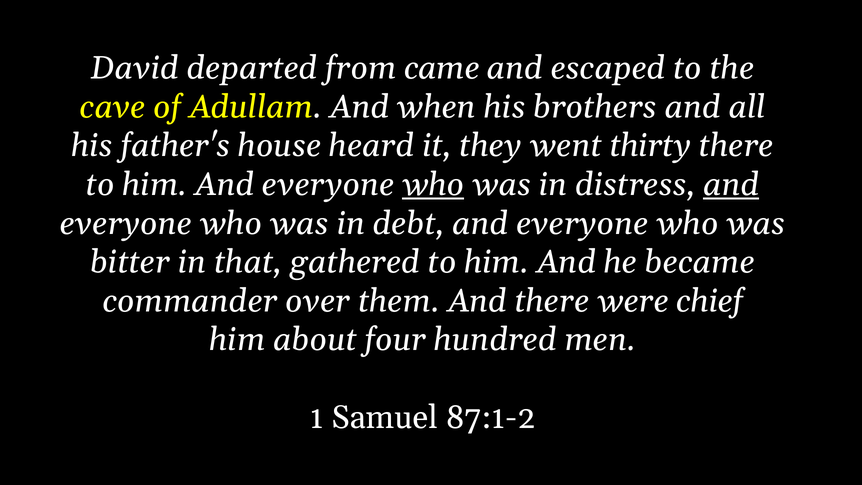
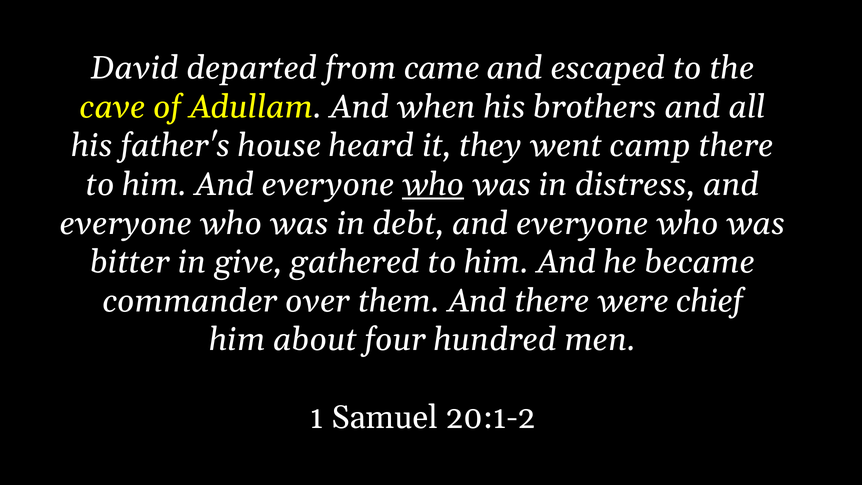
thirty: thirty -> camp
and at (731, 185) underline: present -> none
that: that -> give
87:1-2: 87:1-2 -> 20:1-2
